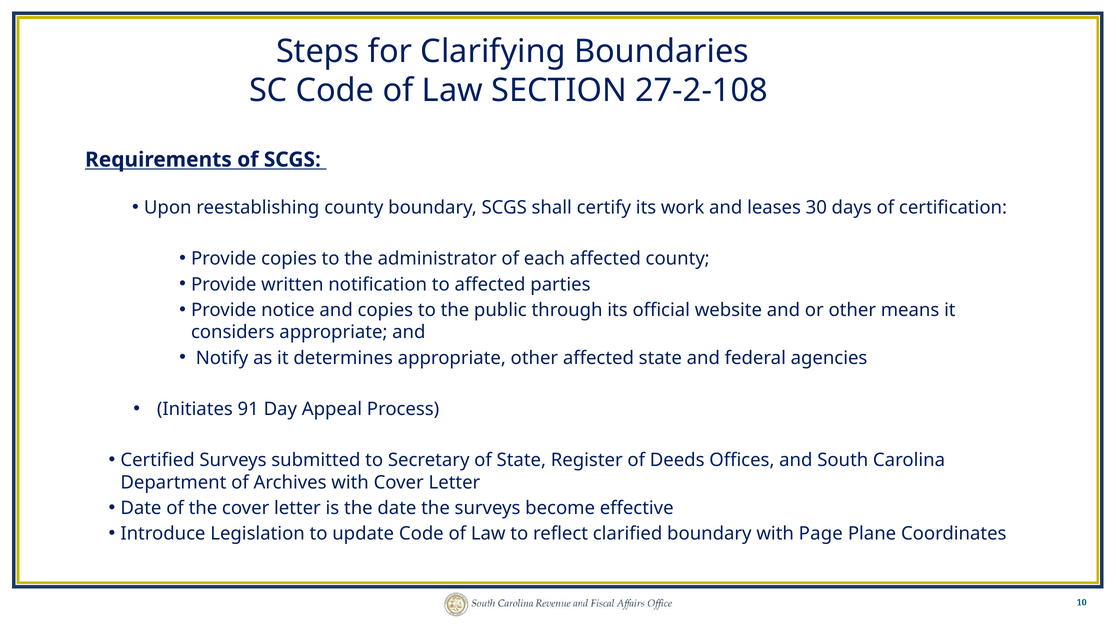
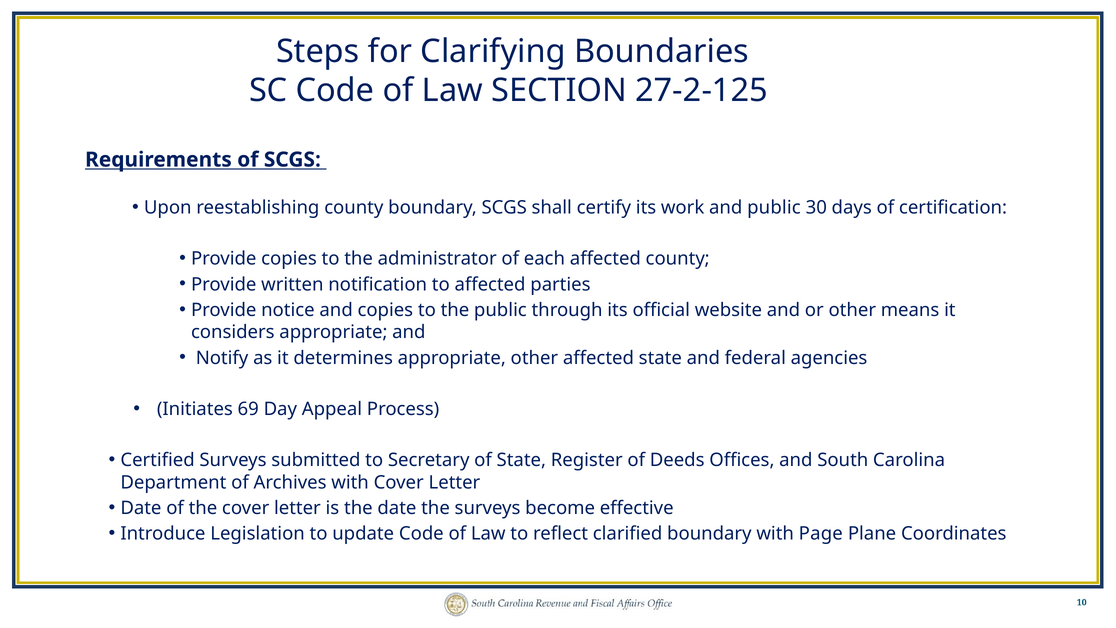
27-2-108: 27-2-108 -> 27-2-125
and leases: leases -> public
91: 91 -> 69
